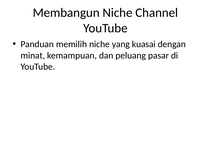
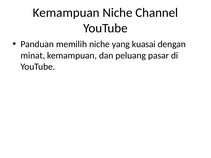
Membangun at (66, 13): Membangun -> Kemampuan
